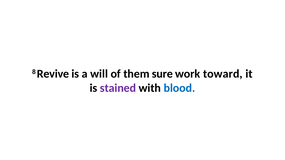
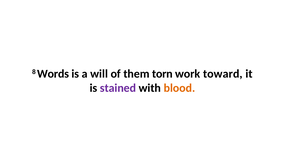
Revive: Revive -> Words
sure: sure -> torn
blood colour: blue -> orange
